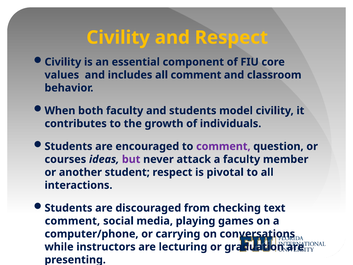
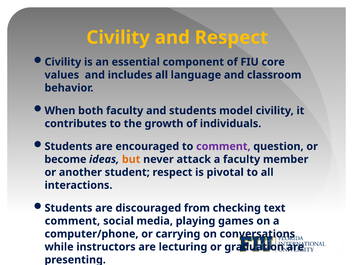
all comment: comment -> language
courses: courses -> become
but colour: purple -> orange
